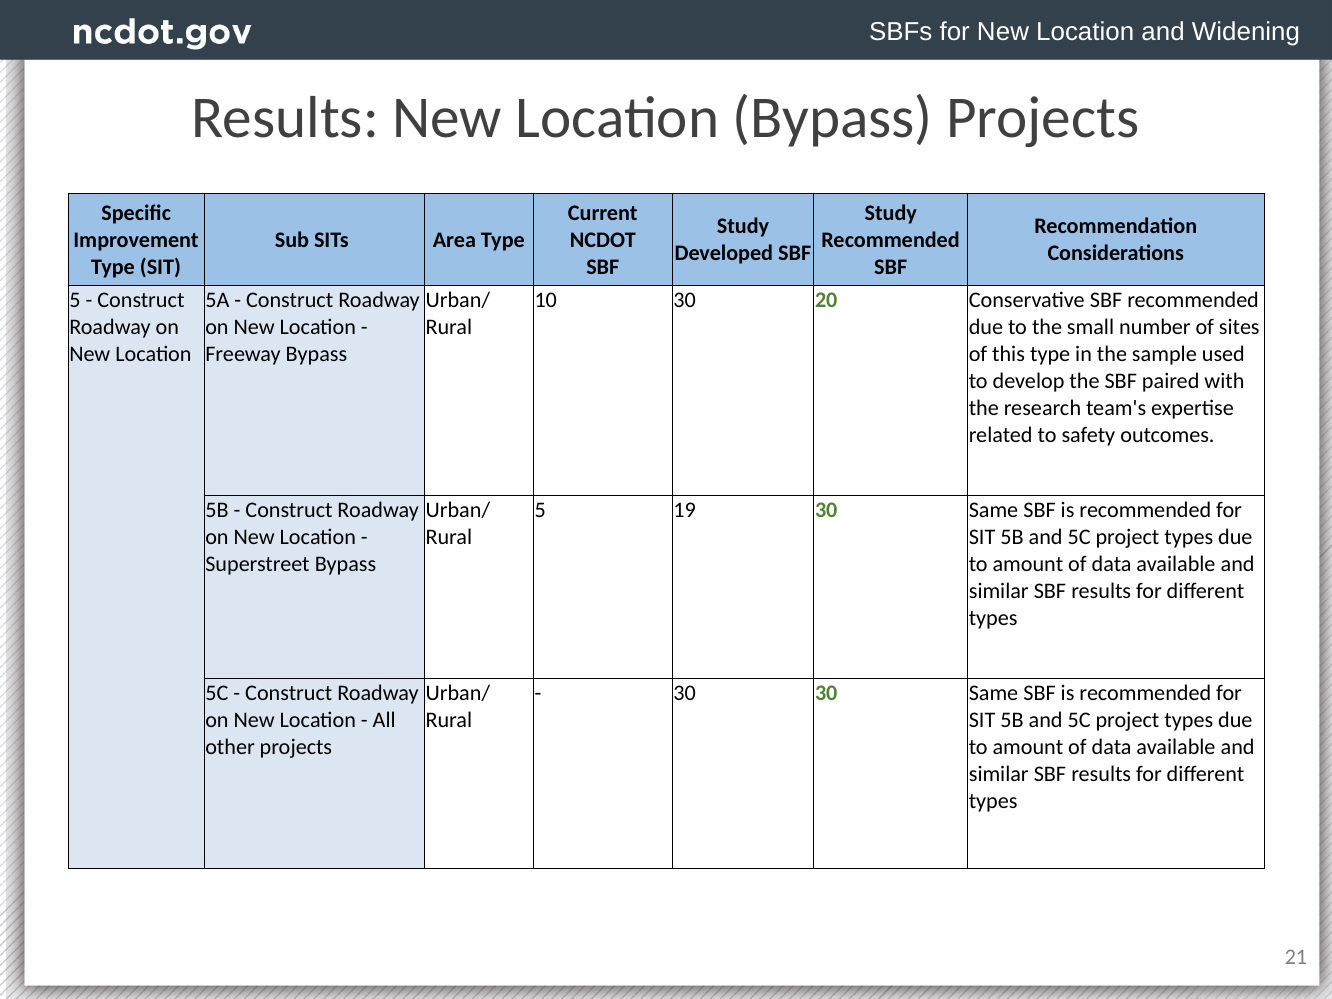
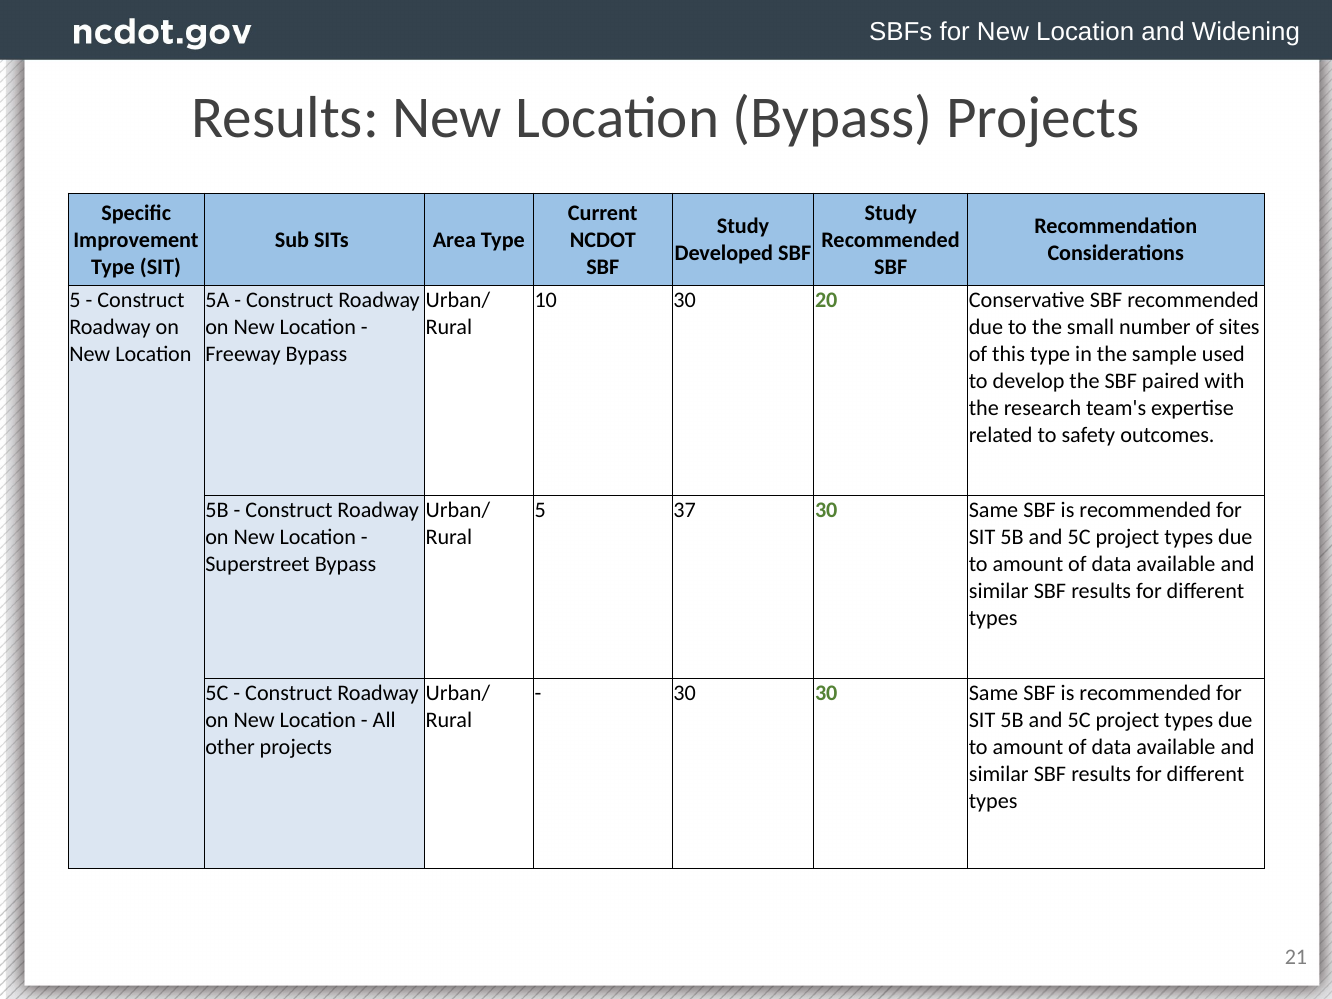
19: 19 -> 37
